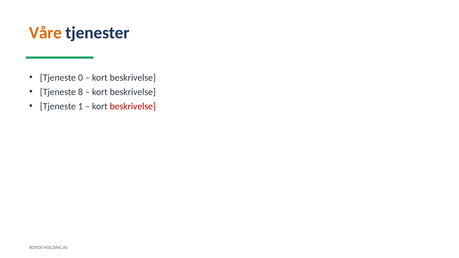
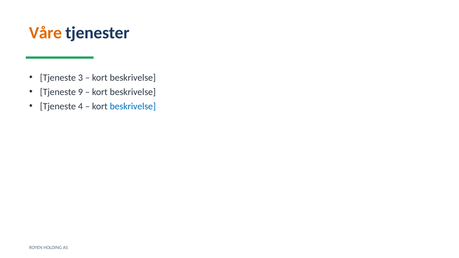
0: 0 -> 3
8: 8 -> 9
1: 1 -> 4
beskrivelse at (133, 106) colour: red -> blue
